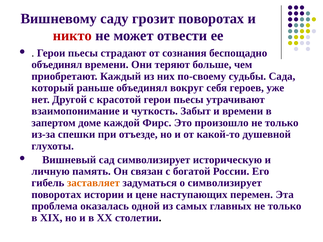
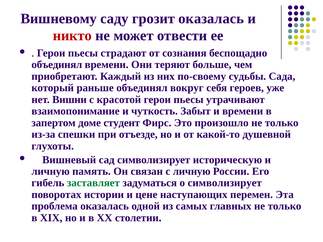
грозит поворотах: поворотах -> оказалась
Другой: Другой -> Вишни
каждой: каждой -> студент
с богатой: богатой -> личную
заставляет colour: orange -> green
